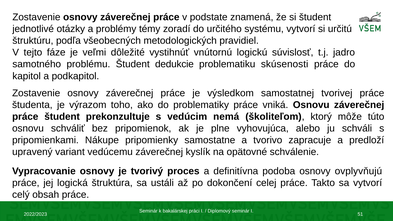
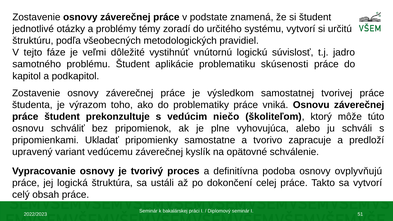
dedukcie: dedukcie -> aplikácie
nemá: nemá -> niečo
Nákupe: Nákupe -> Ukladať
